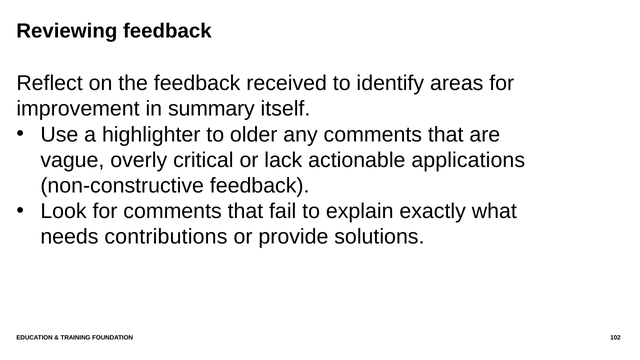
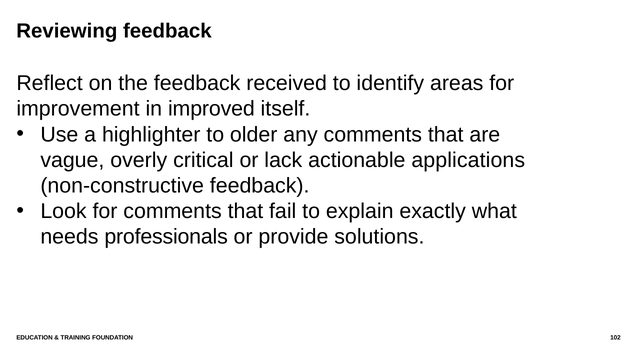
summary: summary -> improved
contributions: contributions -> professionals
